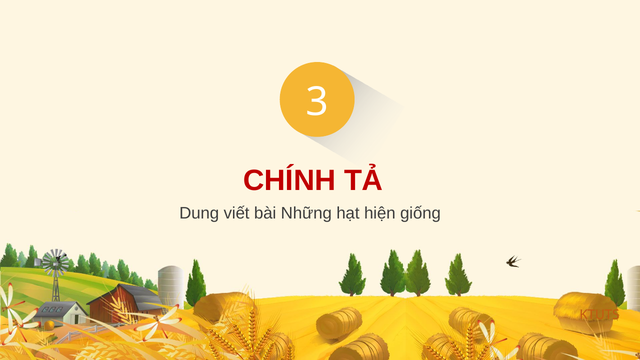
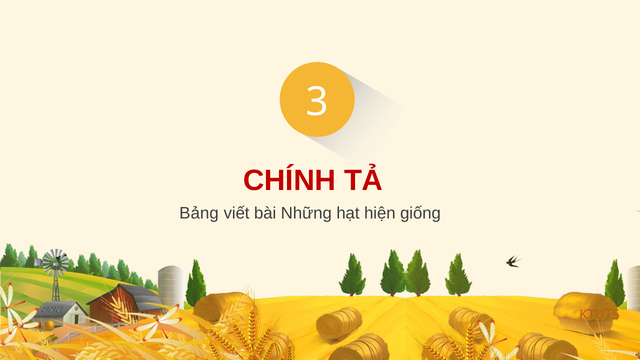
Dung: Dung -> Bảng
